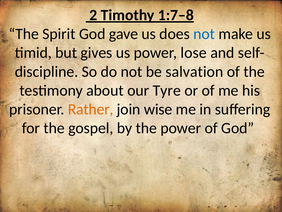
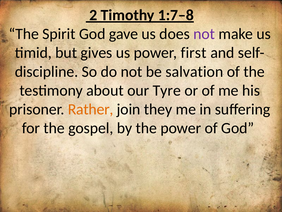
not at (204, 34) colour: blue -> purple
lose: lose -> first
wise: wise -> they
